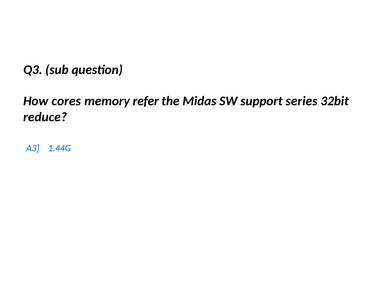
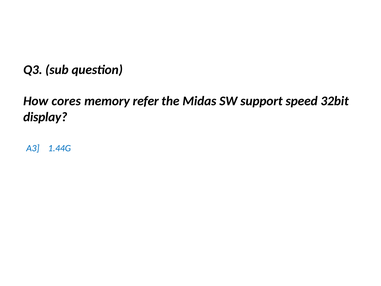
series: series -> speed
reduce: reduce -> display
